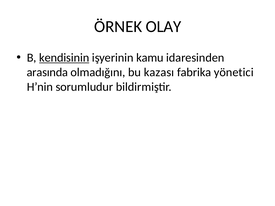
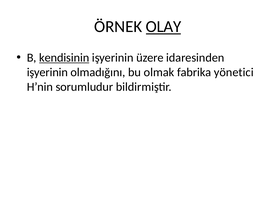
OLAY underline: none -> present
kamu: kamu -> üzere
arasında at (47, 72): arasında -> işyerinin
kazası: kazası -> olmak
